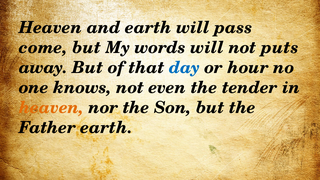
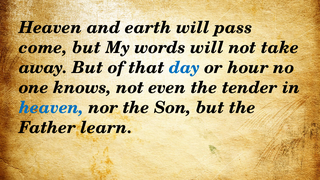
puts: puts -> take
heaven at (51, 108) colour: orange -> blue
Father earth: earth -> learn
